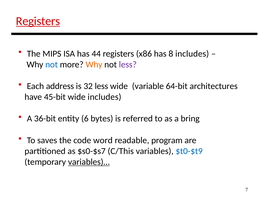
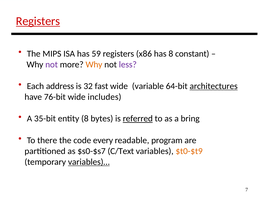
44: 44 -> 59
8 includes: includes -> constant
not at (52, 65) colour: blue -> purple
32 less: less -> fast
architectures underline: none -> present
45-bit: 45-bit -> 76-bit
36-bit: 36-bit -> 35-bit
entity 6: 6 -> 8
referred underline: none -> present
saves: saves -> there
word: word -> every
C/This: C/This -> C/Text
$t0-$t9 colour: blue -> orange
